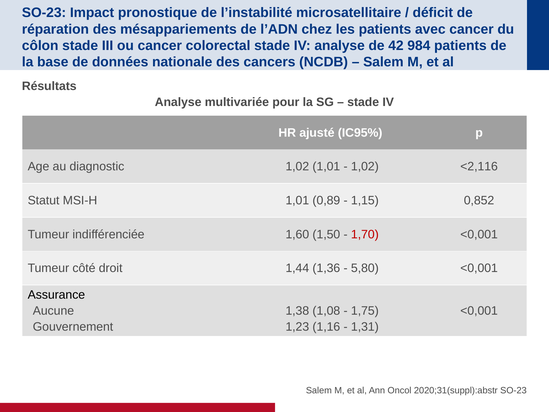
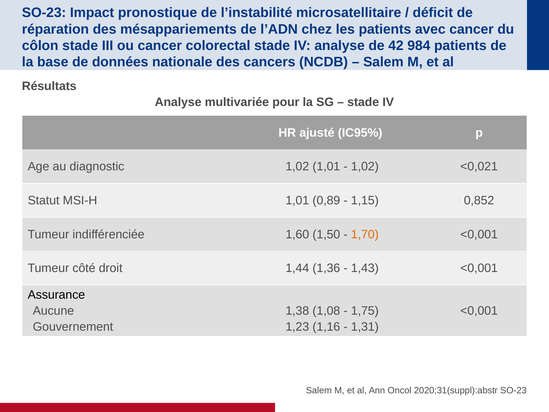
<2,116: <2,116 -> <0,021
1,70 colour: red -> orange
5,80: 5,80 -> 1,43
